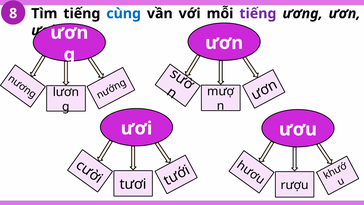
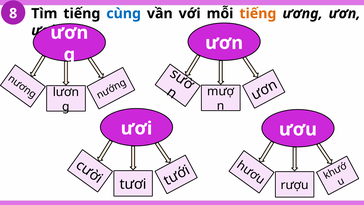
tiếng at (258, 14) colour: purple -> orange
